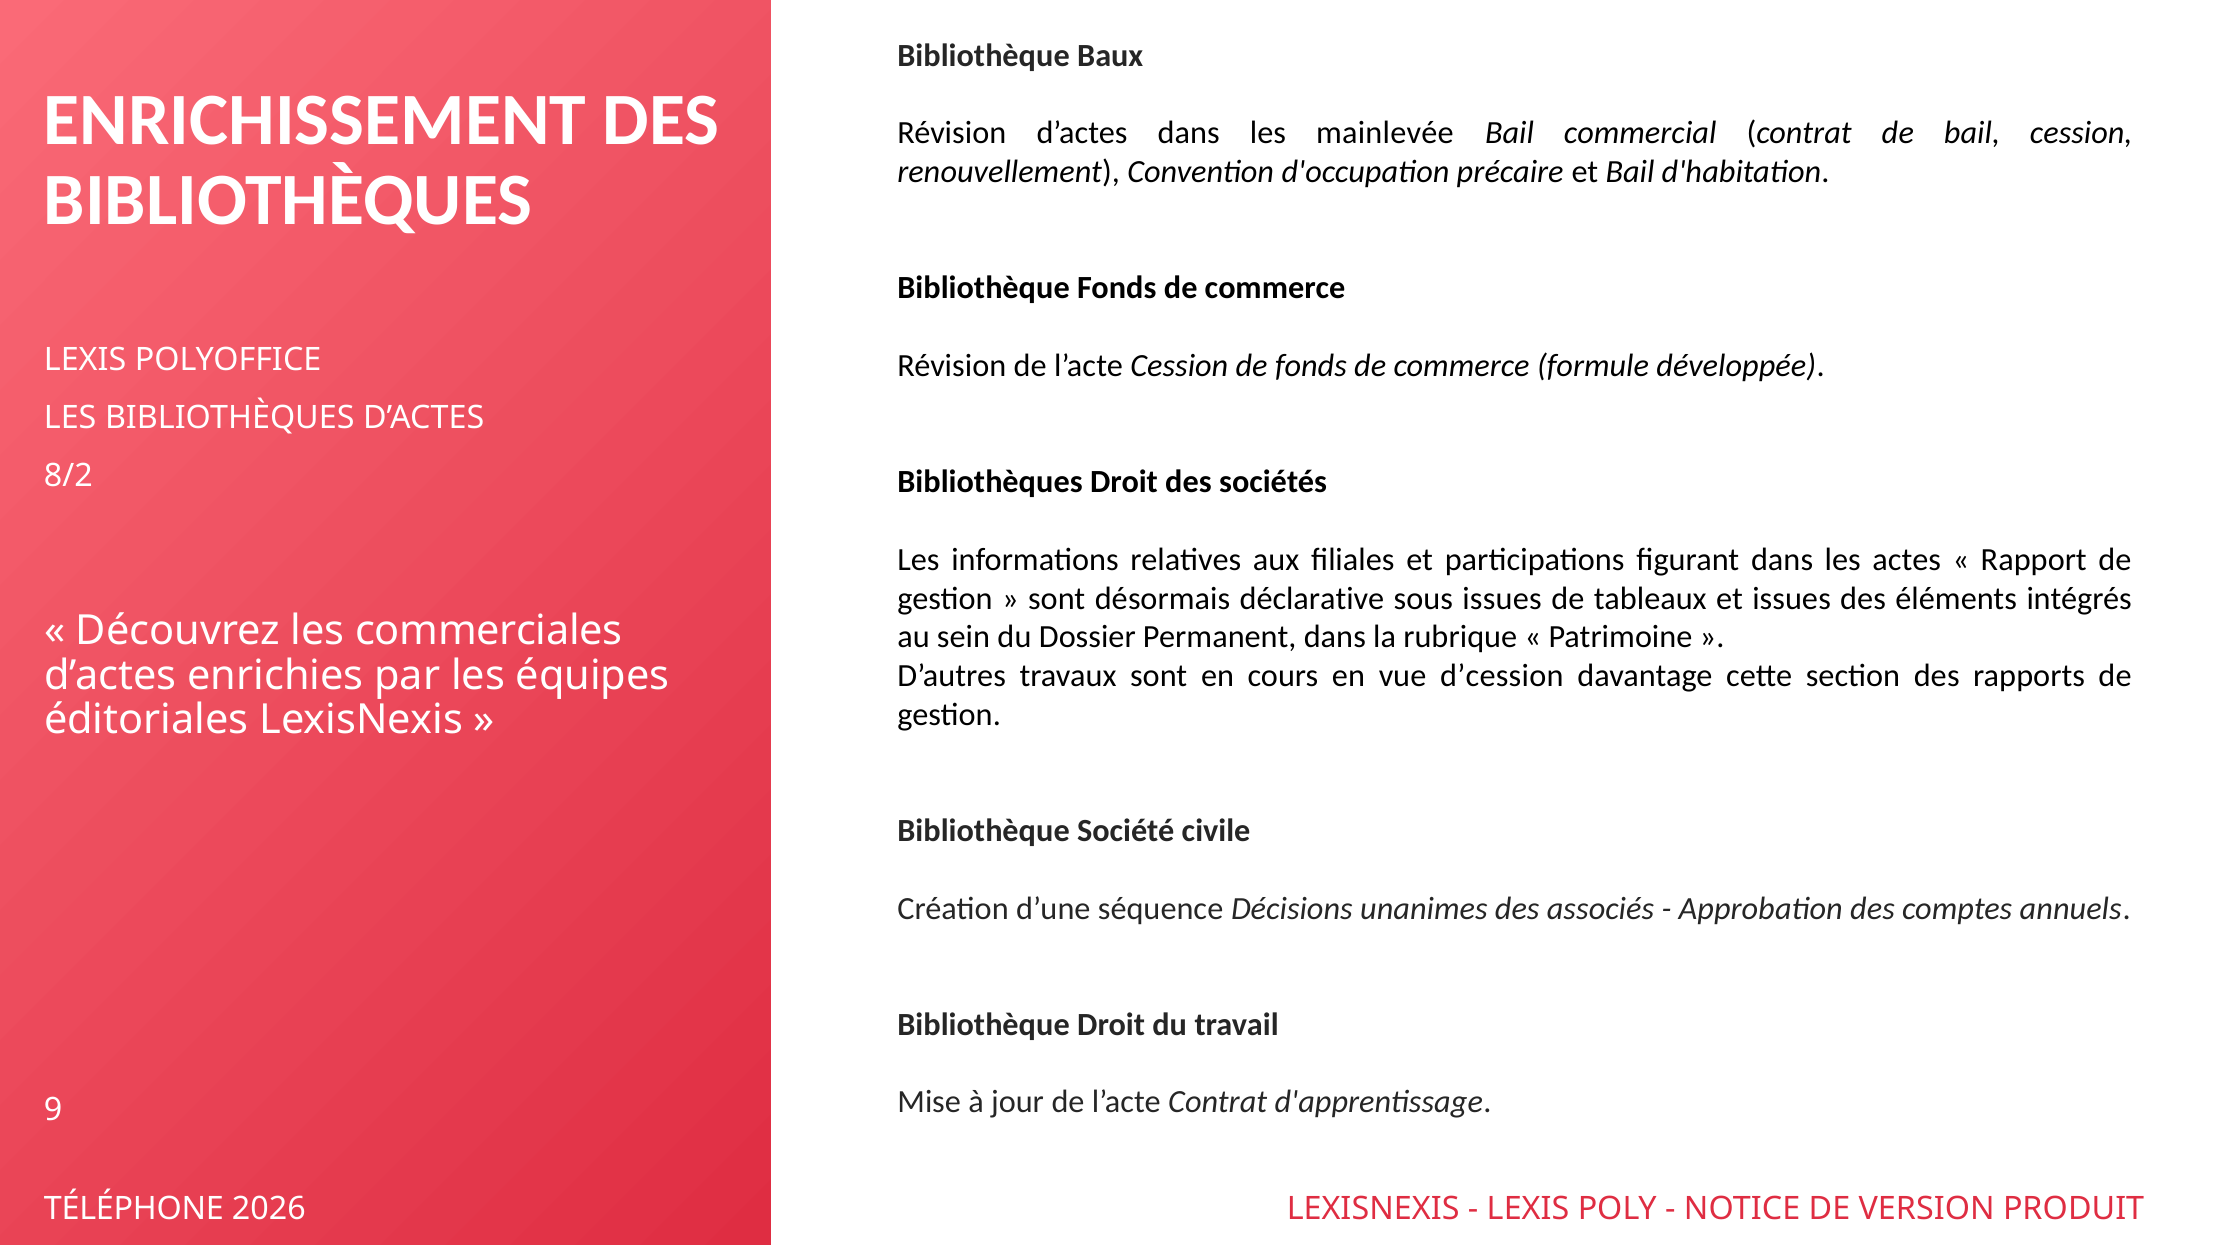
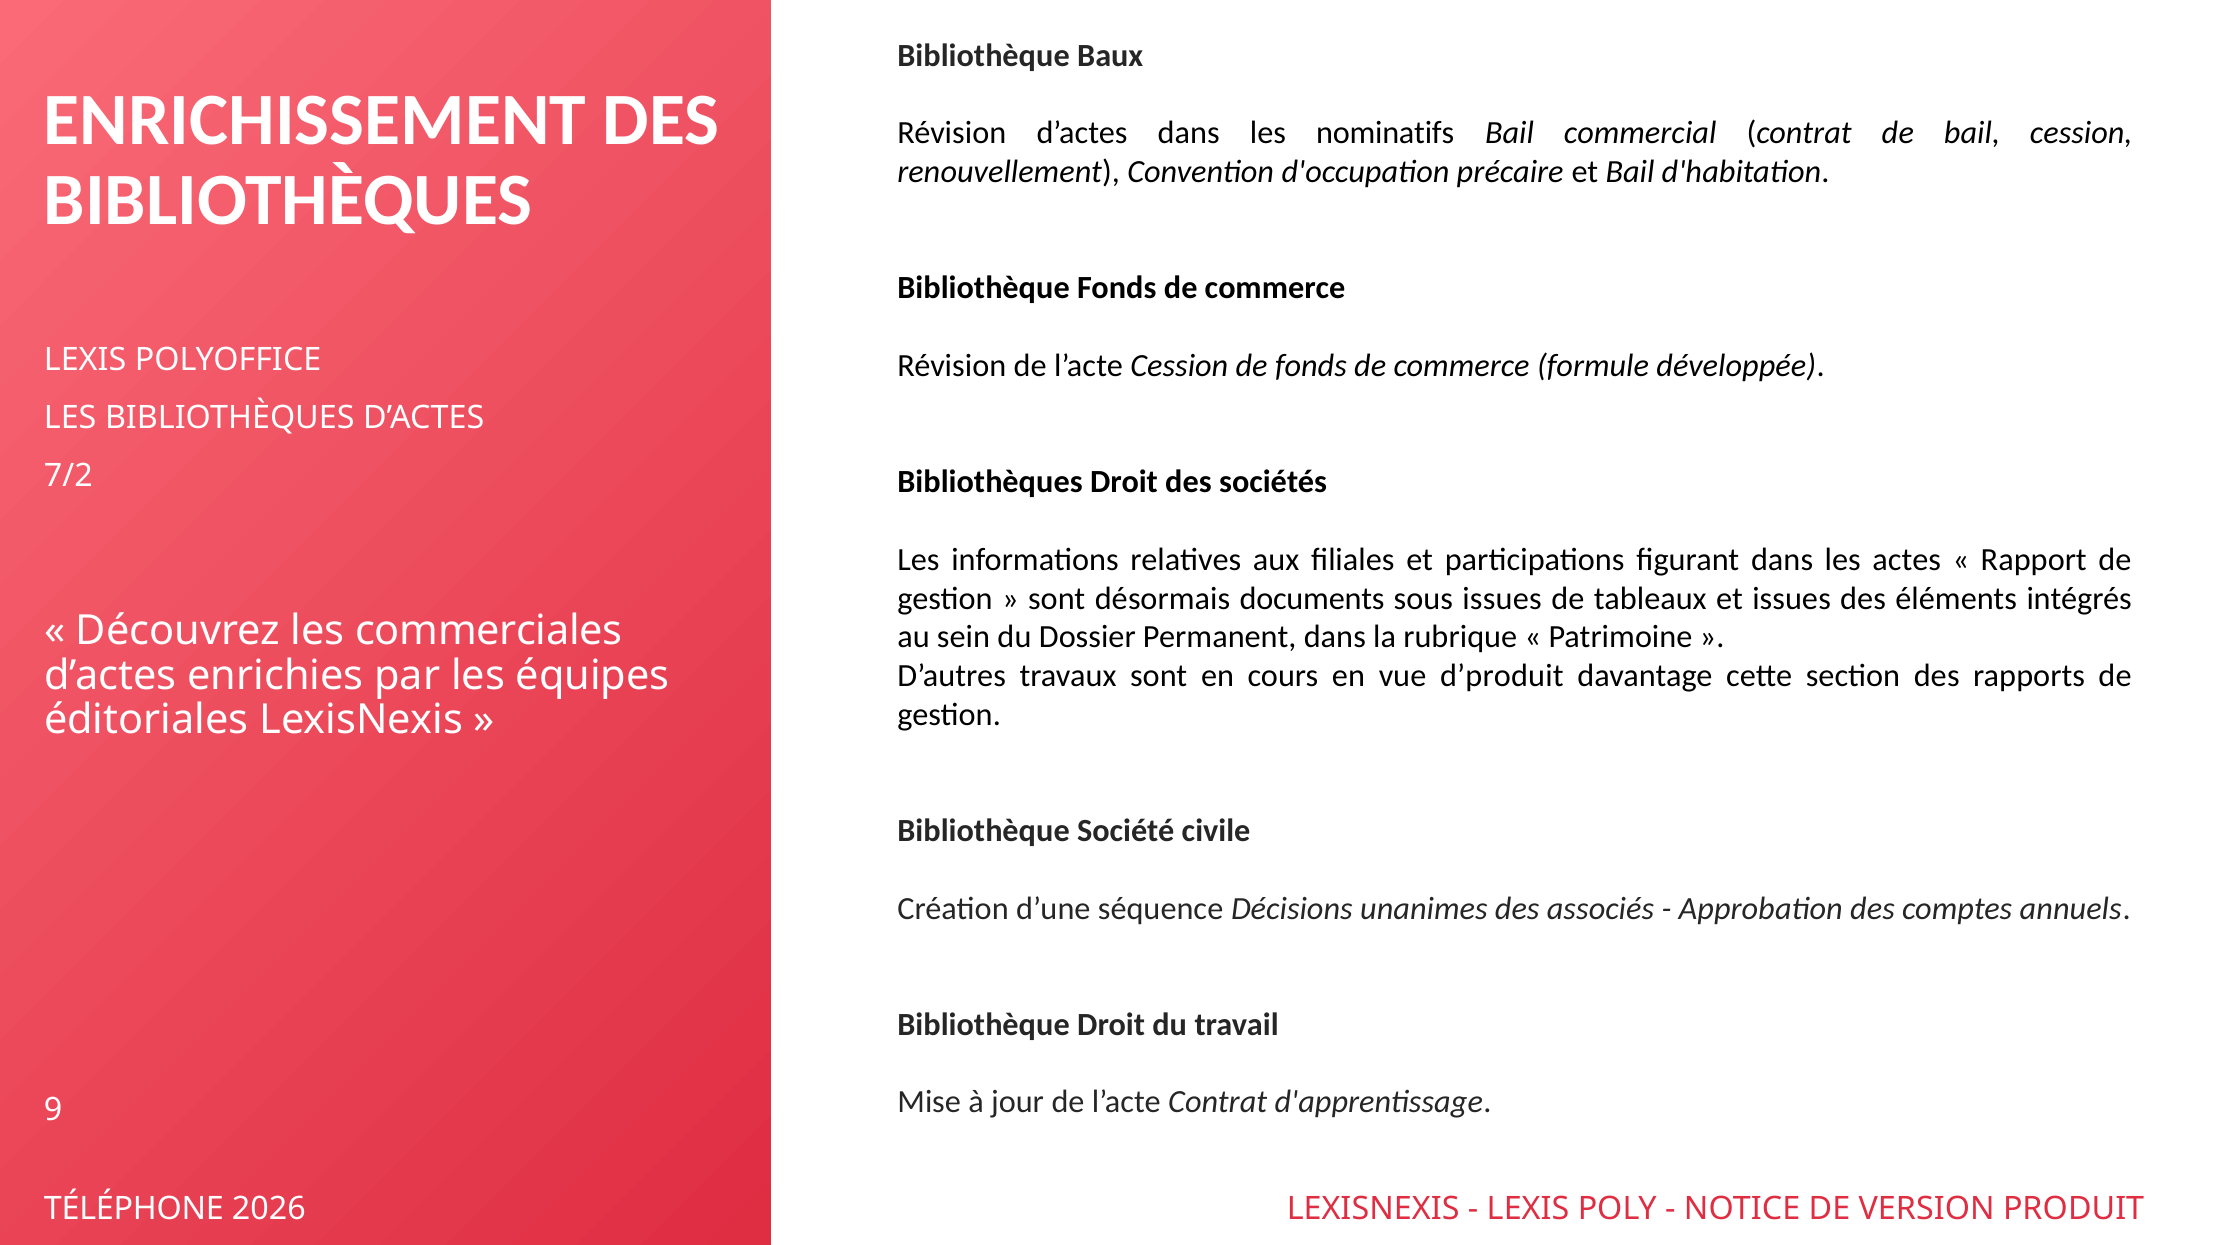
mainlevée: mainlevée -> nominatifs
8/2: 8/2 -> 7/2
déclarative: déclarative -> documents
d’cession: d’cession -> d’produit
